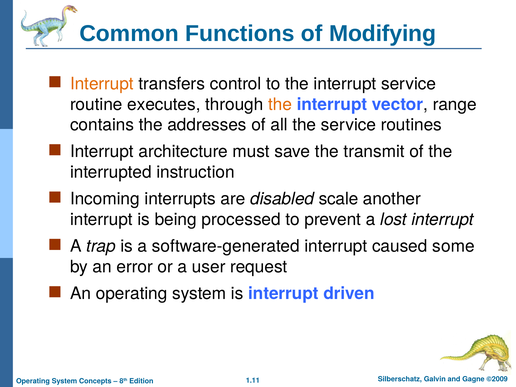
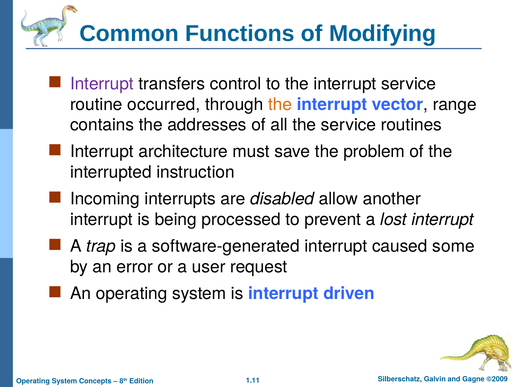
Interrupt at (102, 84) colour: orange -> purple
executes: executes -> occurred
transmit: transmit -> problem
scale: scale -> allow
